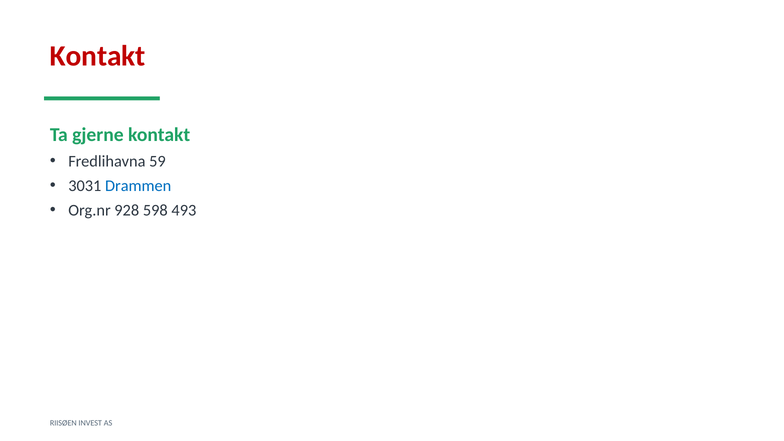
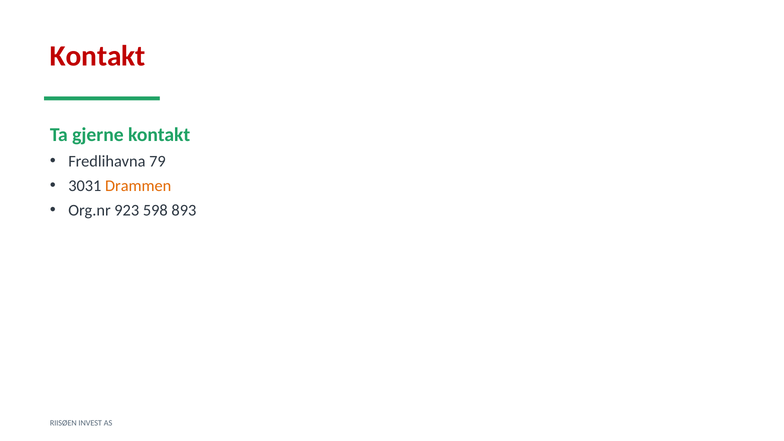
59: 59 -> 79
Drammen colour: blue -> orange
928: 928 -> 923
493: 493 -> 893
